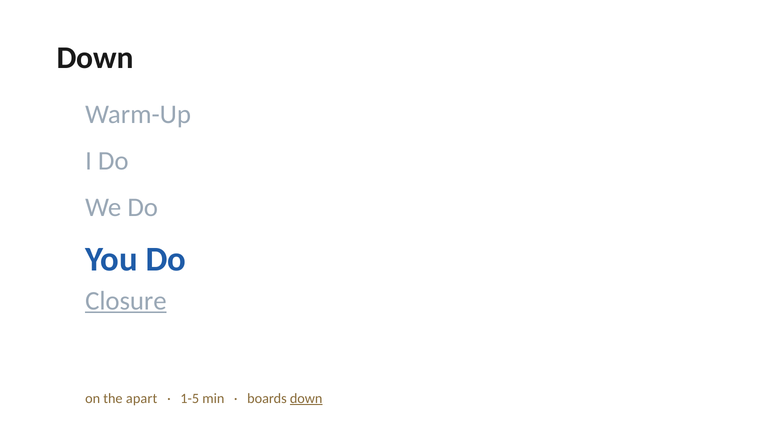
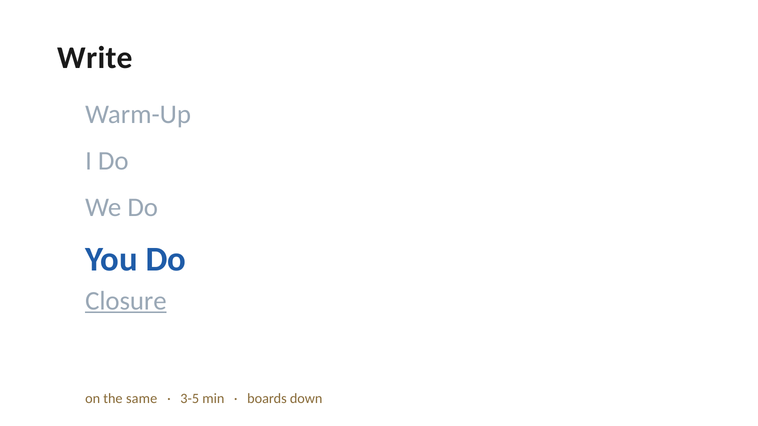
Down at (95, 58): Down -> Write
apart: apart -> same
1-5: 1-5 -> 3-5
down at (306, 399) underline: present -> none
